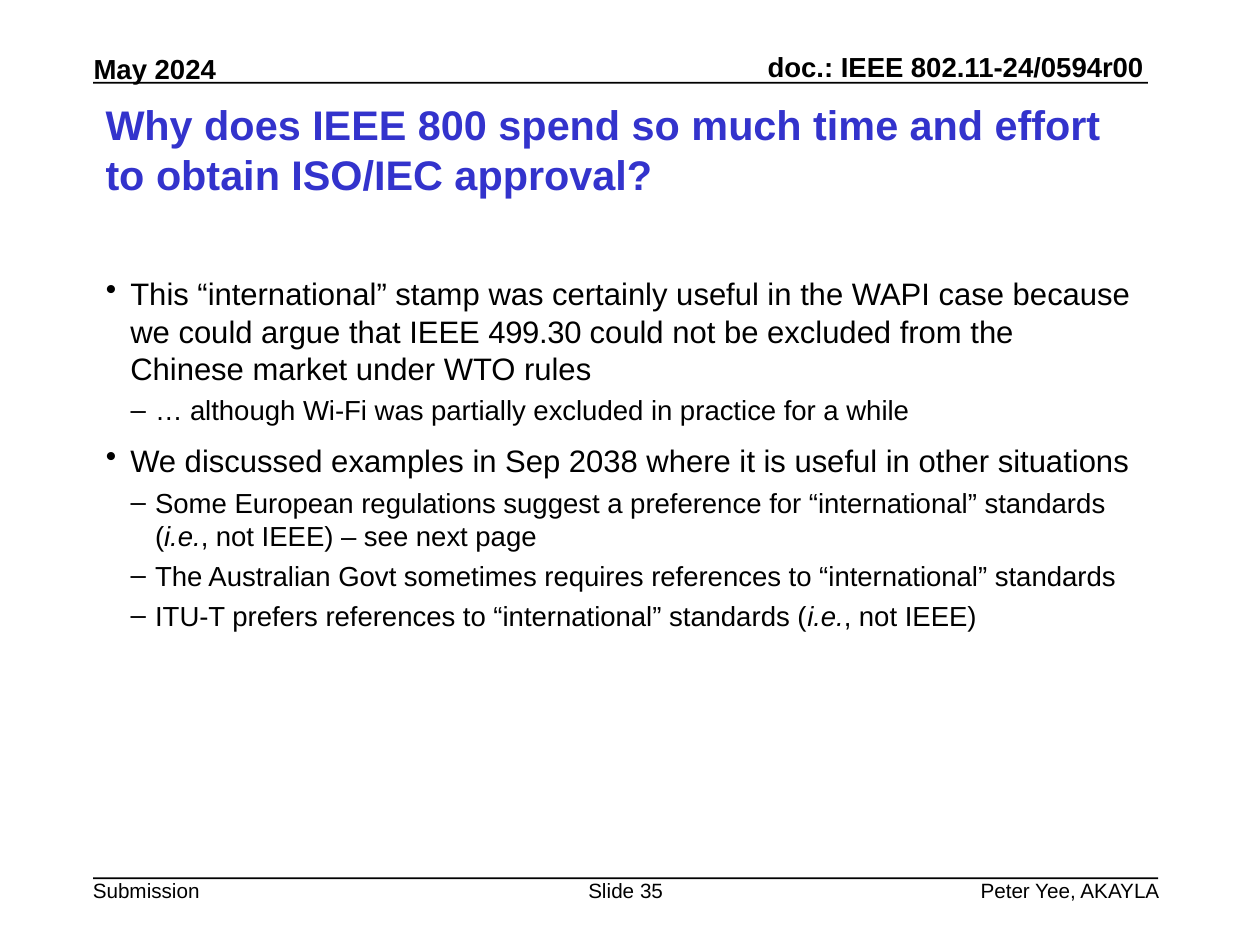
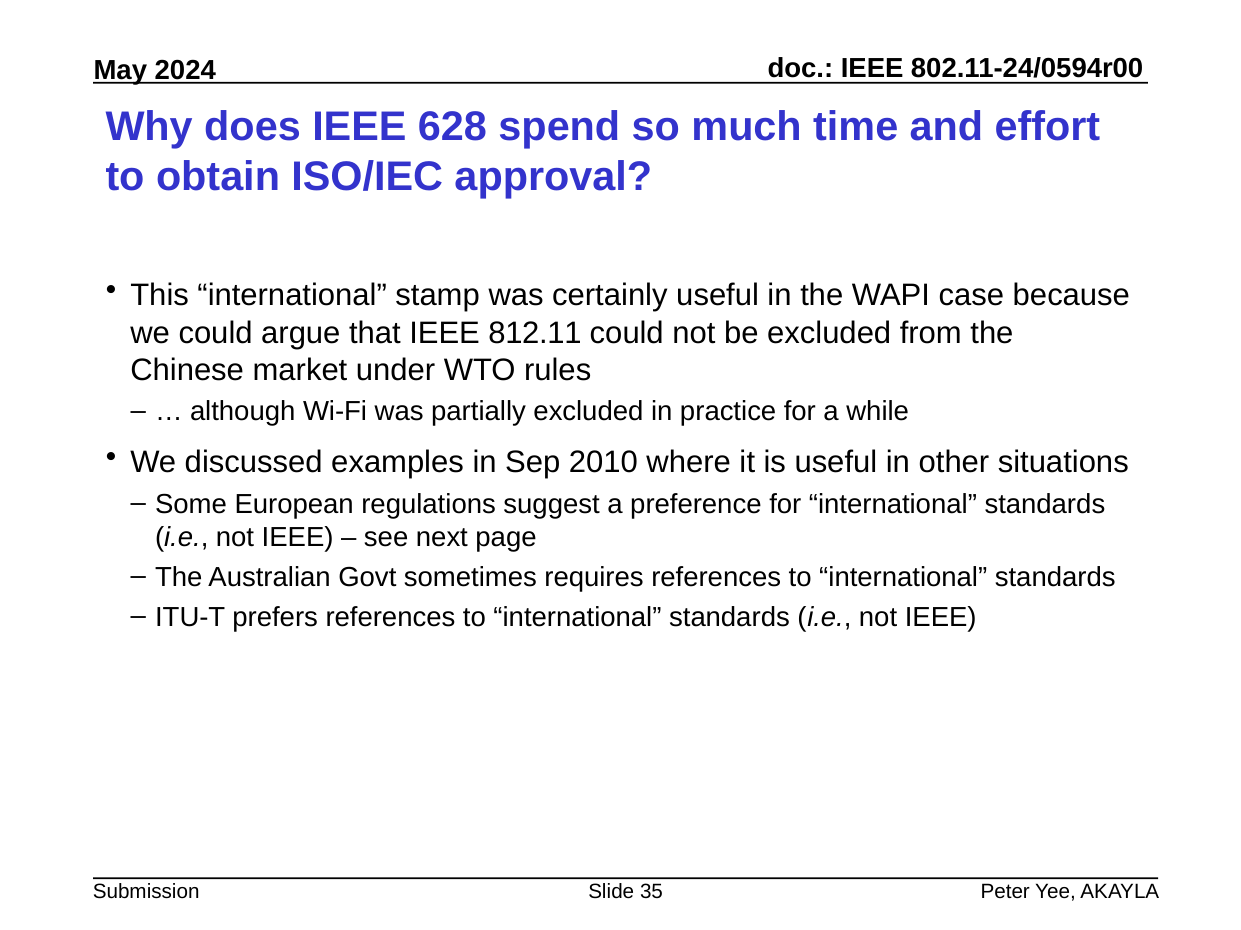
800: 800 -> 628
499.30: 499.30 -> 812.11
2038: 2038 -> 2010
